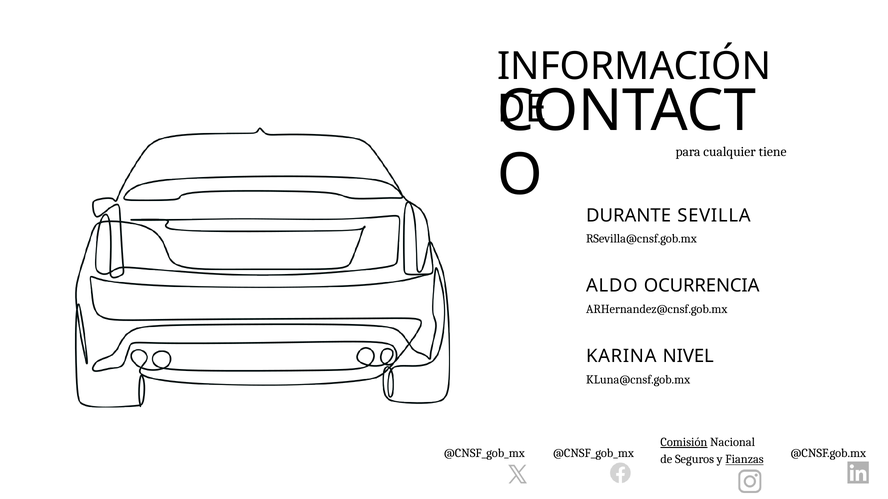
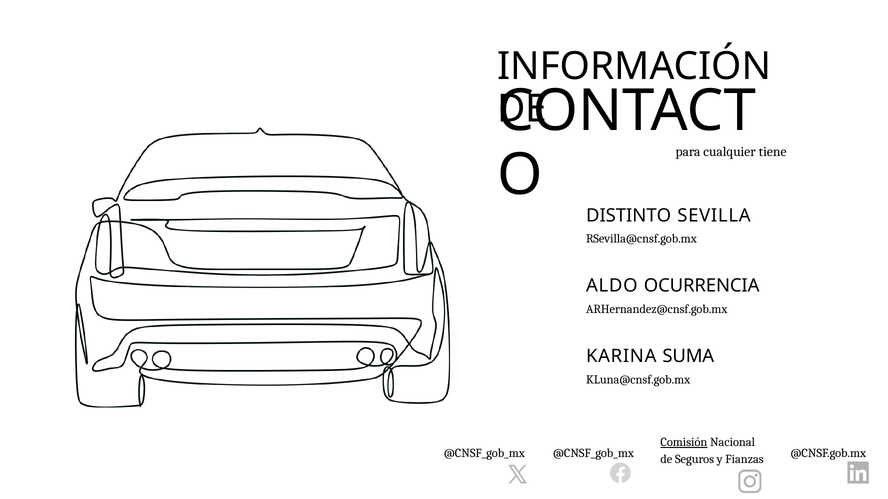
DURANTE: DURANTE -> DISTINTO
NIVEL: NIVEL -> SUMA
Fianzas underline: present -> none
